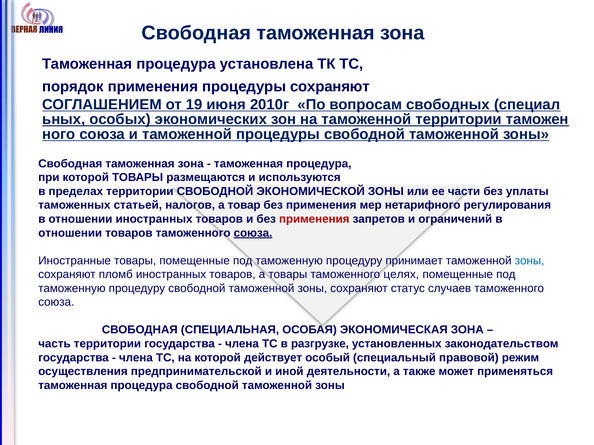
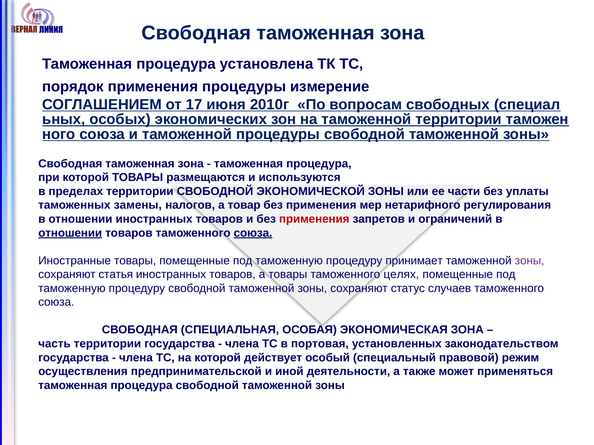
процедуры сохраняют: сохраняют -> измерение
19: 19 -> 17
статьей: статьей -> замены
отношении at (70, 233) underline: none -> present
зоны at (530, 261) colour: blue -> purple
пломб: пломб -> статья
разгрузке: разгрузке -> портовая
